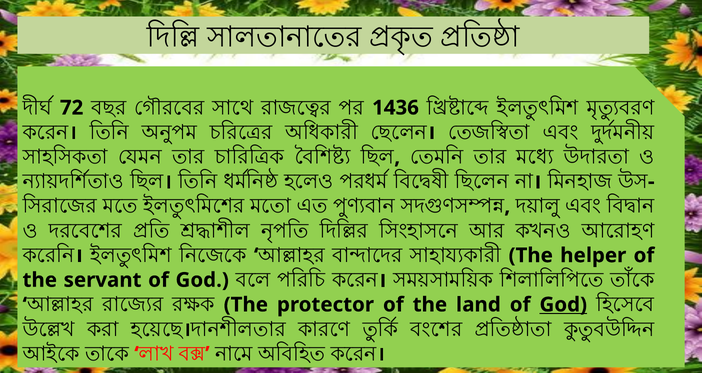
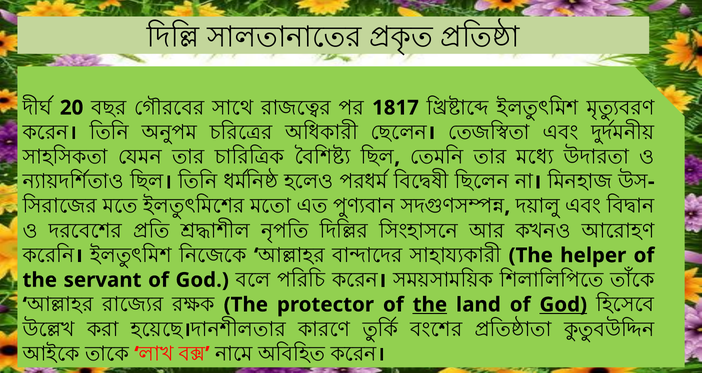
72: 72 -> 20
1436: 1436 -> 1817
the at (430, 304) underline: none -> present
